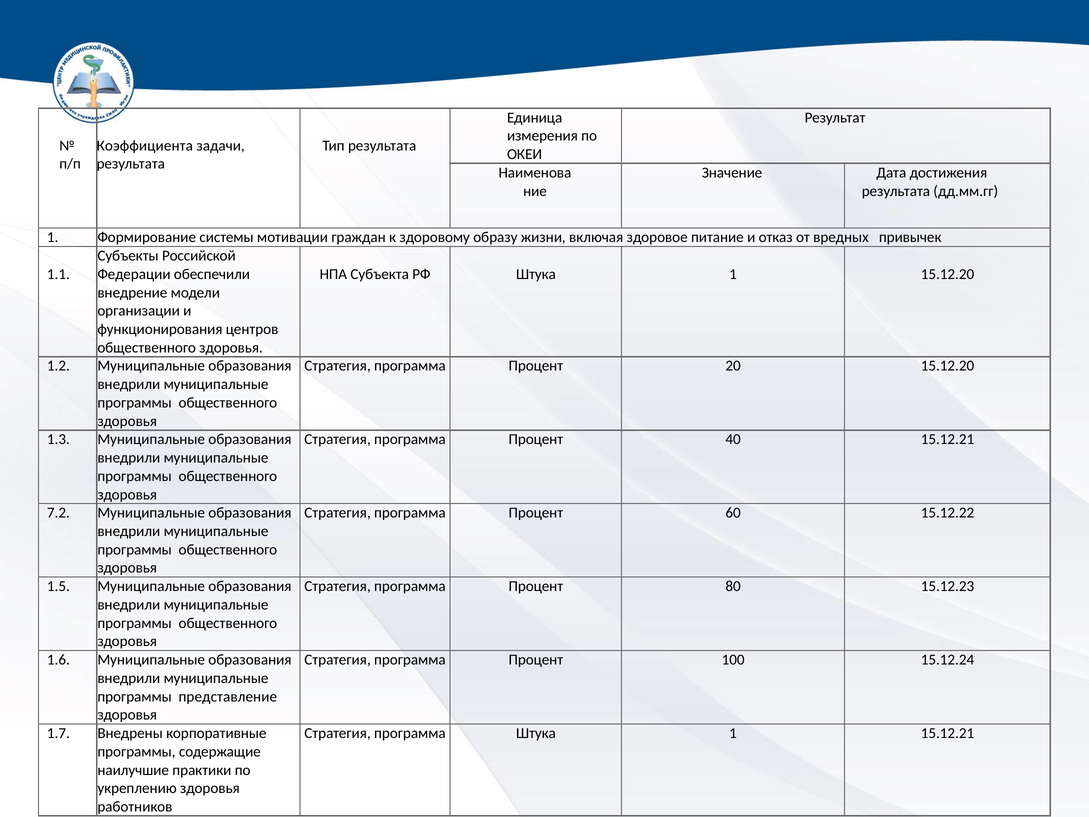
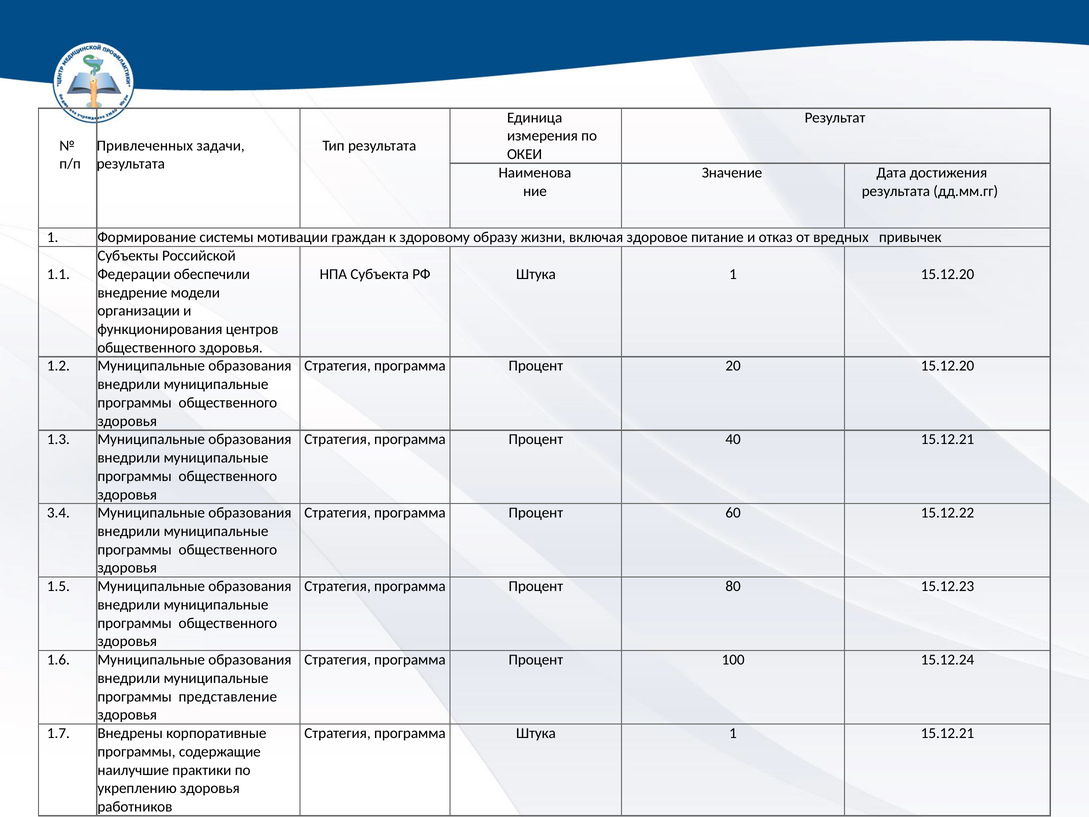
Коэффициента: Коэффициента -> Привлеченных
7.2: 7.2 -> 3.4
